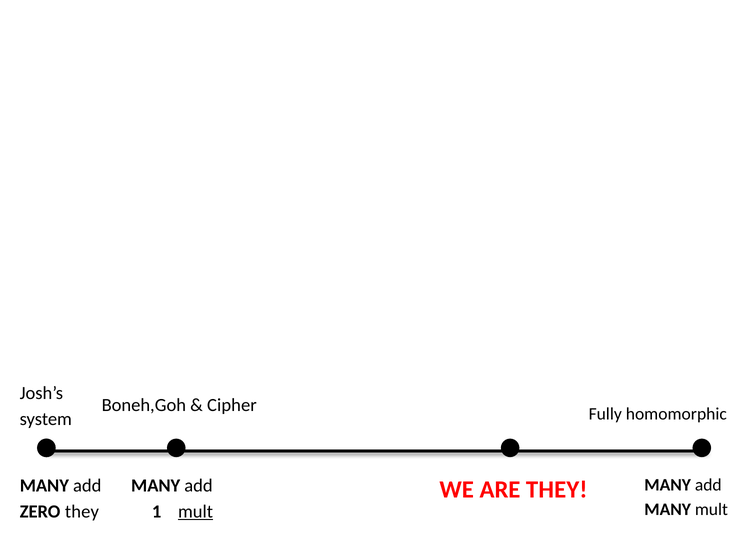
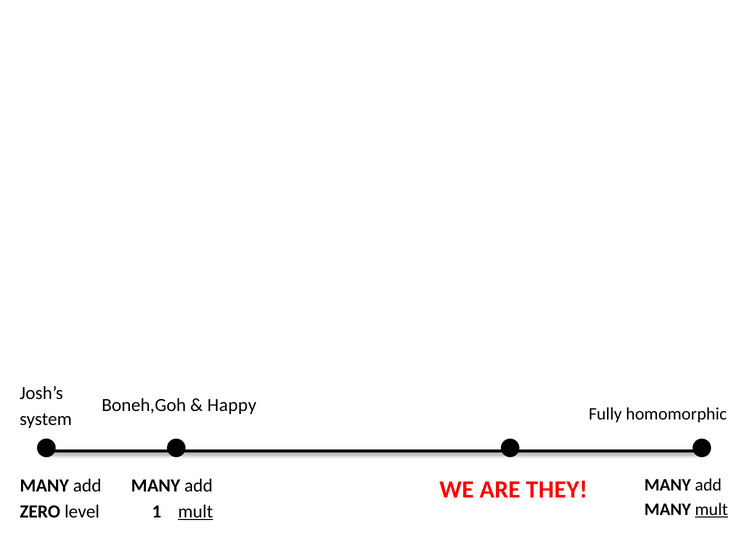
Cipher: Cipher -> Happy
mult at (711, 510) underline: none -> present
ZERO they: they -> level
